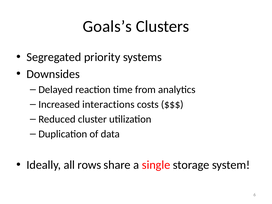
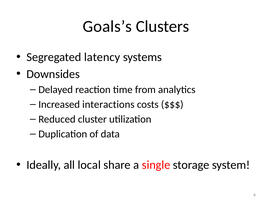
priority: priority -> latency
rows: rows -> local
